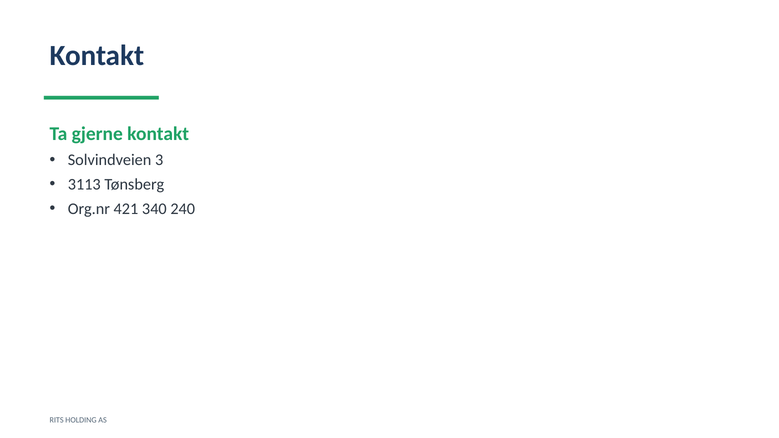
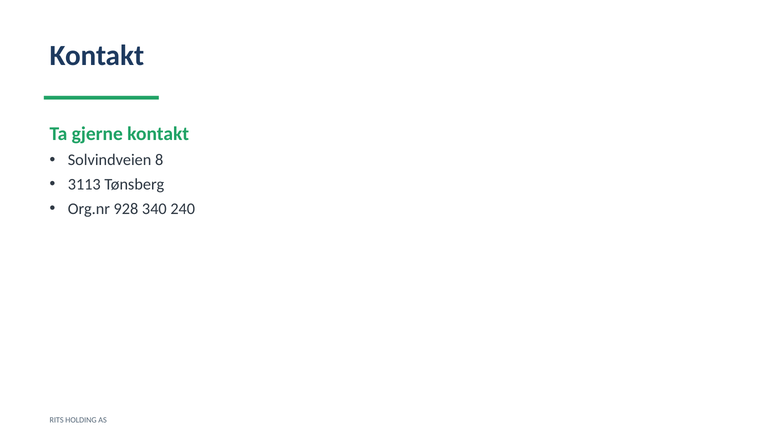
3: 3 -> 8
421: 421 -> 928
